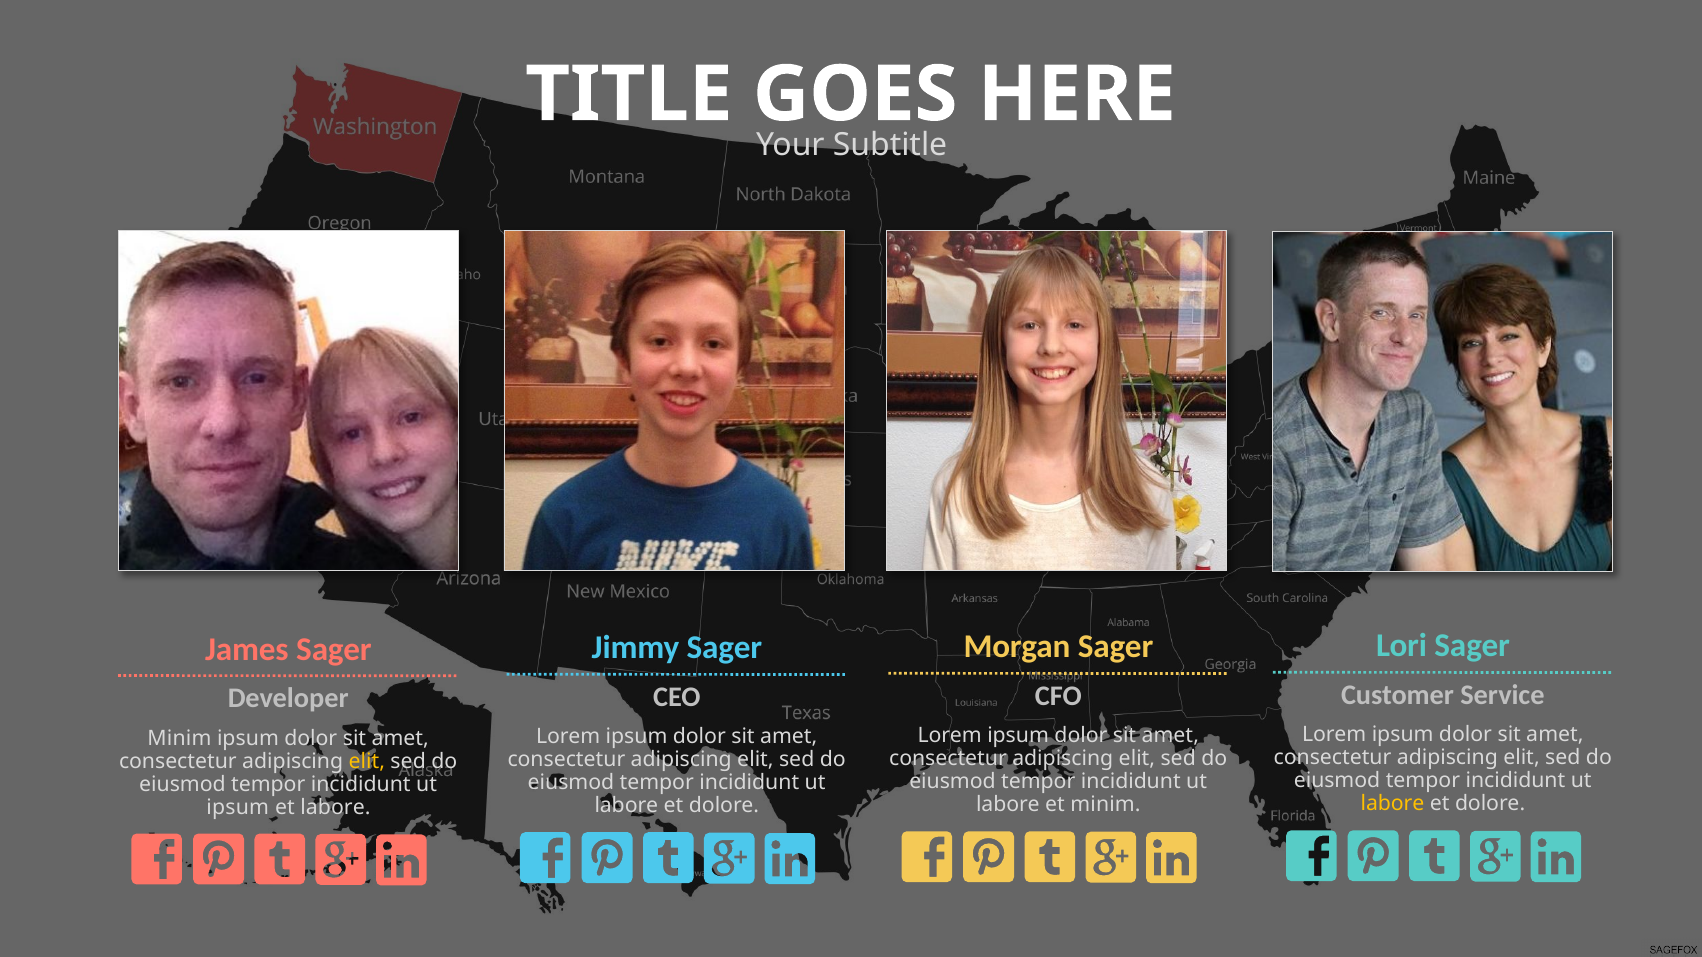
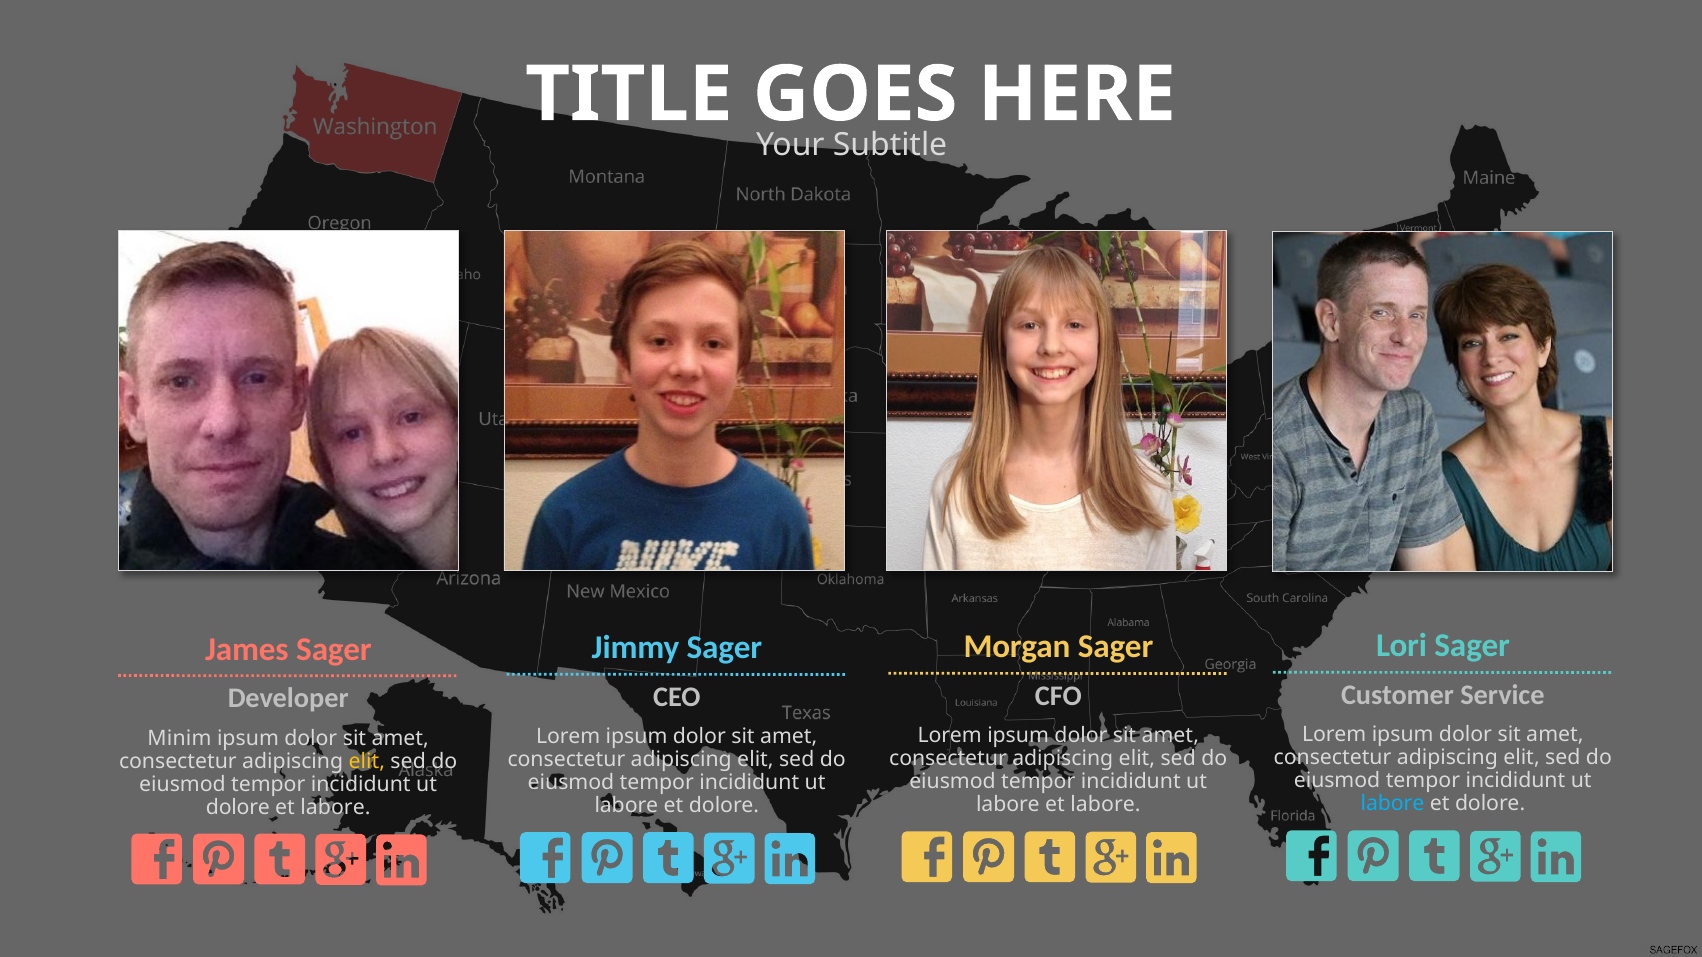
labore at (1393, 804) colour: yellow -> light blue
labore et minim: minim -> labore
ipsum at (238, 807): ipsum -> dolore
